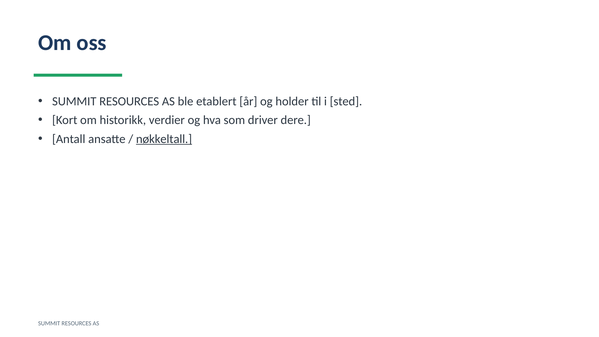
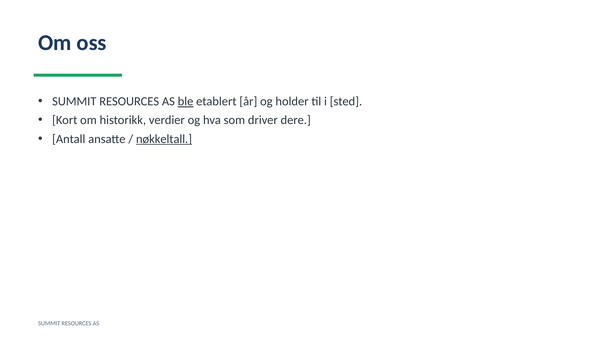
ble underline: none -> present
